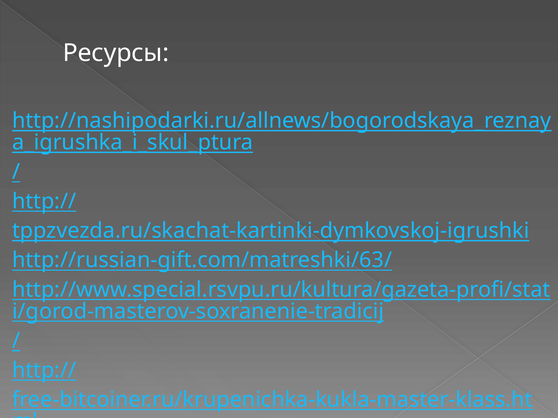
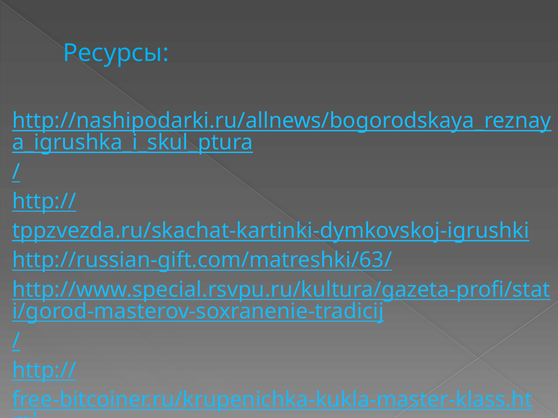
Ресурсы colour: white -> light blue
